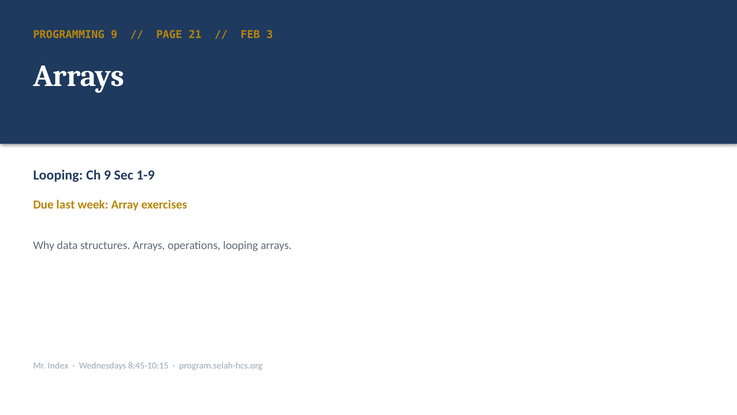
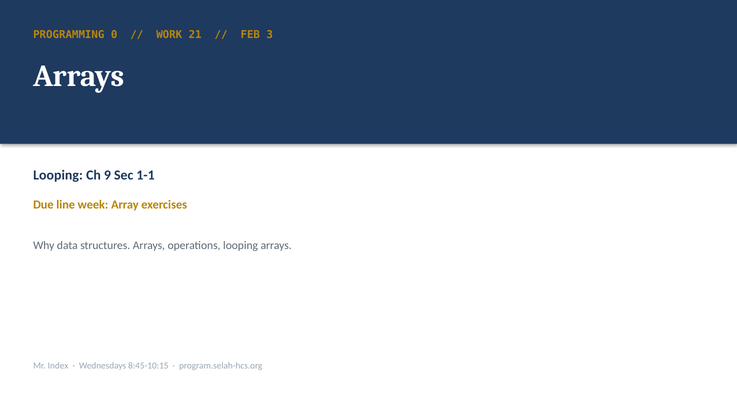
PROGRAMMING 9: 9 -> 0
PAGE: PAGE -> WORK
1-9: 1-9 -> 1-1
last: last -> line
